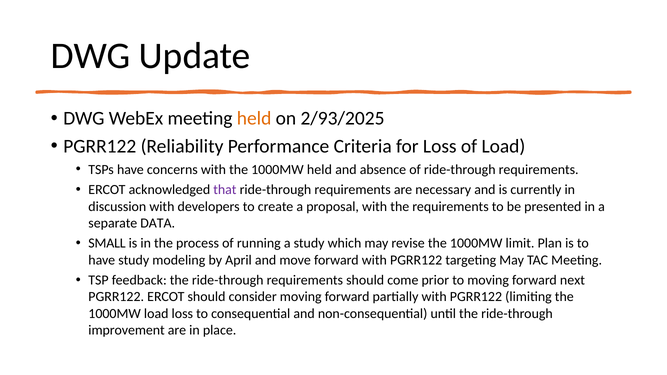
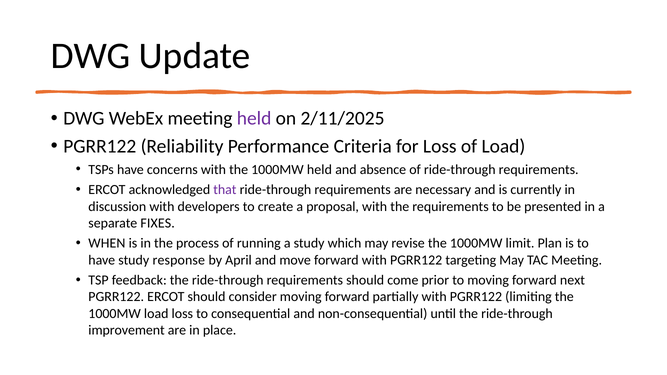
held at (254, 118) colour: orange -> purple
2/93/2025: 2/93/2025 -> 2/11/2025
DATA: DATA -> FIXES
SMALL: SMALL -> WHEN
modeling: modeling -> response
